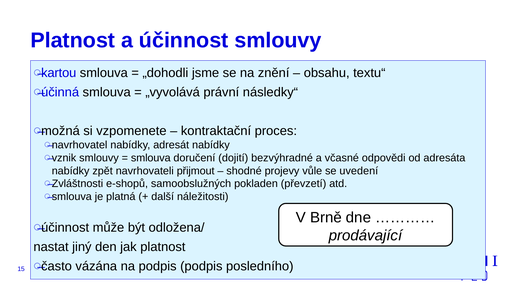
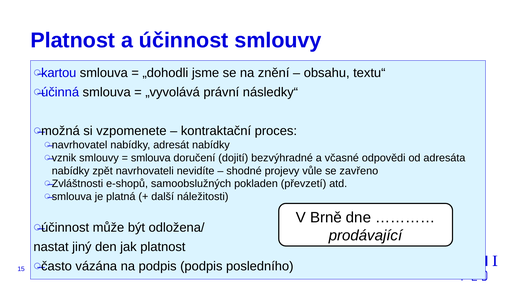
přijmout: přijmout -> nevidíte
uvedení: uvedení -> zavřeno
